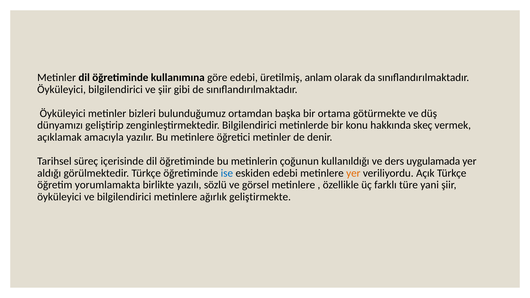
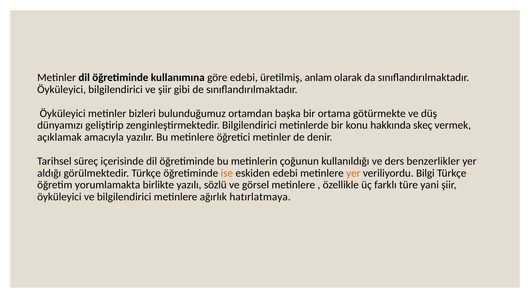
uygulamada: uygulamada -> benzerlikler
ise colour: blue -> orange
Açık: Açık -> Bilgi
geliştirmekte: geliştirmekte -> hatırlatmaya
